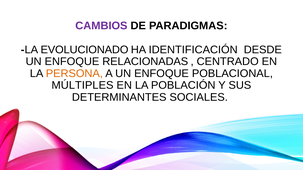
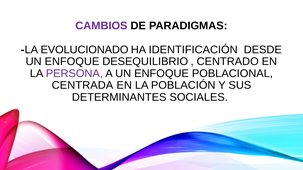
RELACIONADAS: RELACIONADAS -> DESEQUILIBRIO
PERSONA colour: orange -> purple
MÚLTIPLES: MÚLTIPLES -> CENTRADA
